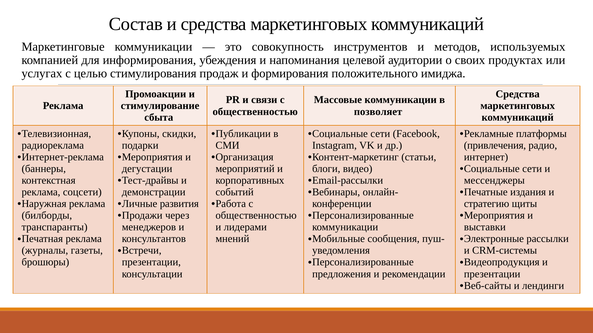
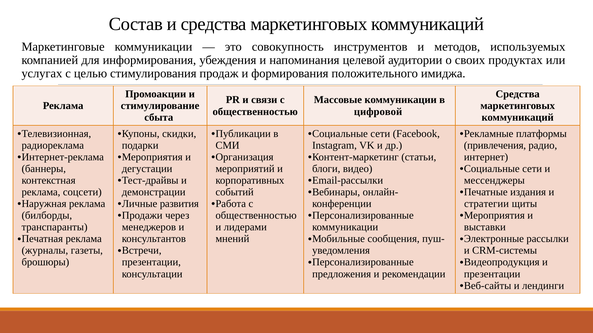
позволяет: позволяет -> цифровой
стратегию: стратегию -> стратегии
